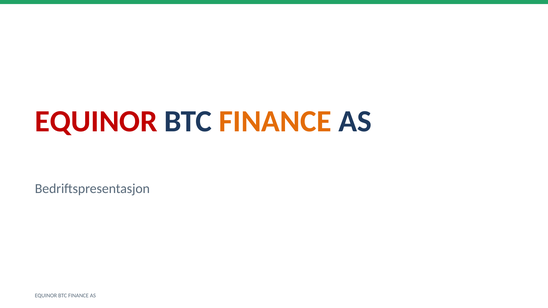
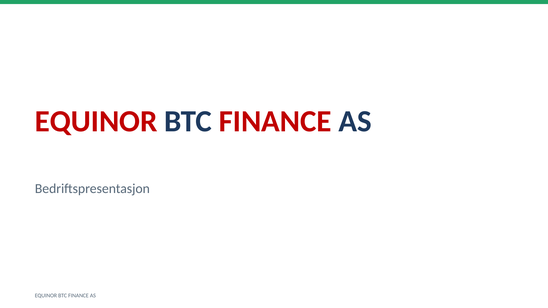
FINANCE at (275, 122) colour: orange -> red
